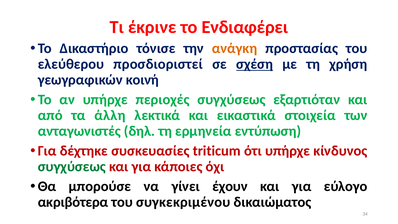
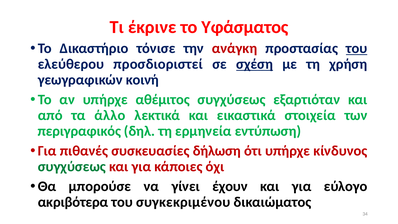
Ενδιαφέρει: Ενδιαφέρει -> Υφάσματος
ανάγκη colour: orange -> red
του at (357, 48) underline: none -> present
περιοχές: περιοχές -> αθέμιτος
άλλη: άλλη -> άλλο
ανταγωνιστές: ανταγωνιστές -> περιγραφικός
δέχτηκε: δέχτηκε -> πιθανές
triticum: triticum -> δήλωση
